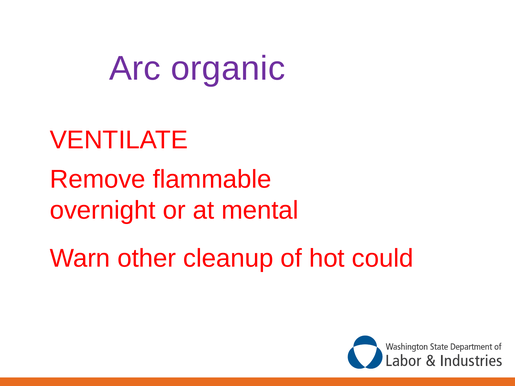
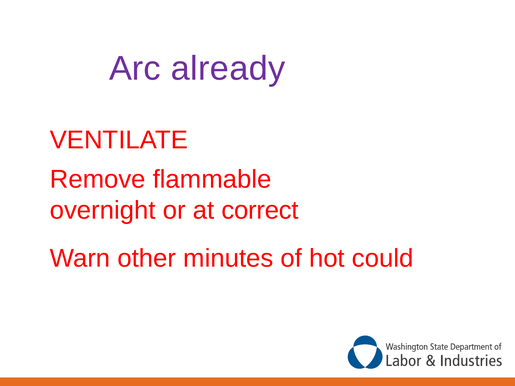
organic: organic -> already
mental: mental -> correct
cleanup: cleanup -> minutes
